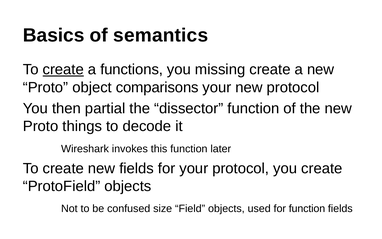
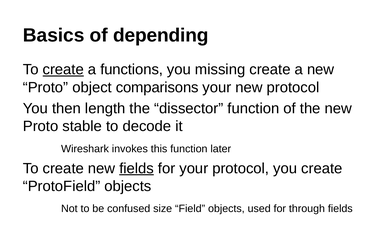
semantics: semantics -> depending
partial: partial -> length
things: things -> stable
fields at (137, 168) underline: none -> present
for function: function -> through
